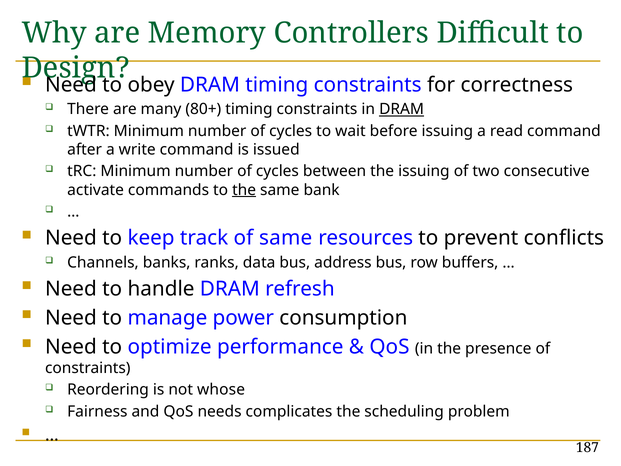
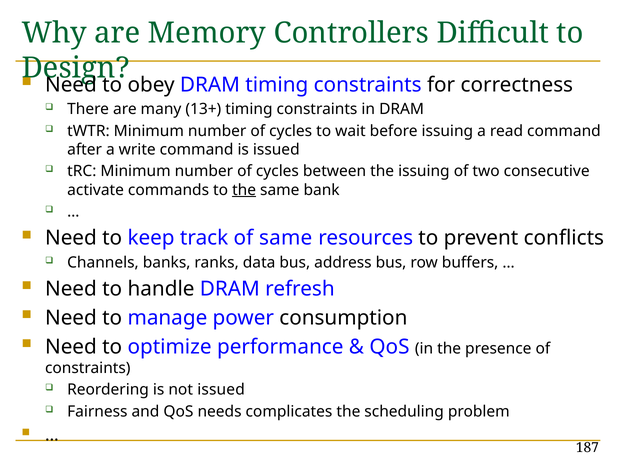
80+: 80+ -> 13+
DRAM at (402, 109) underline: present -> none
not whose: whose -> issued
